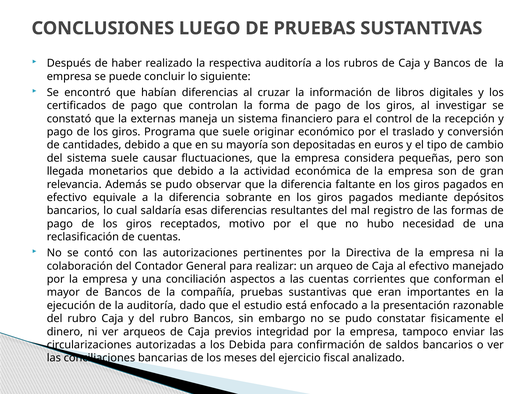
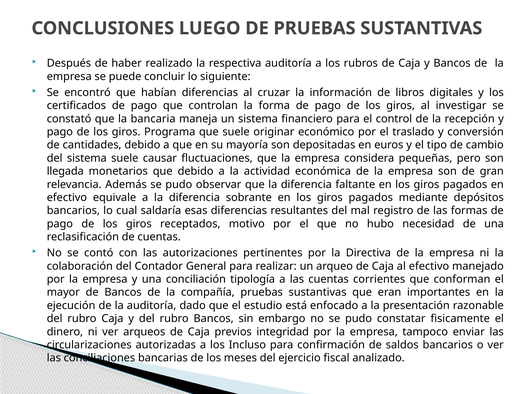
externas: externas -> bancaria
aspectos: aspectos -> tipología
Debida: Debida -> Incluso
